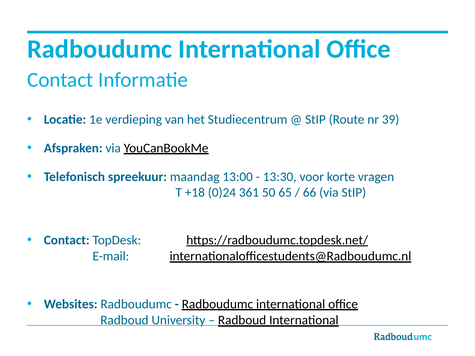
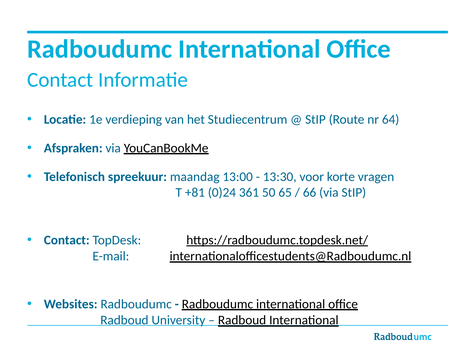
39: 39 -> 64
+18: +18 -> +81
